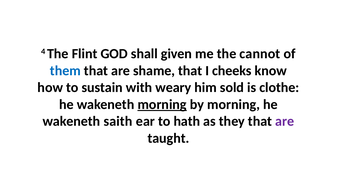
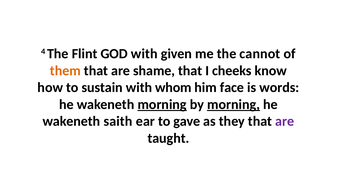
GOD shall: shall -> with
them colour: blue -> orange
weary: weary -> whom
sold: sold -> face
clothe: clothe -> words
morning at (233, 104) underline: none -> present
hath: hath -> gave
